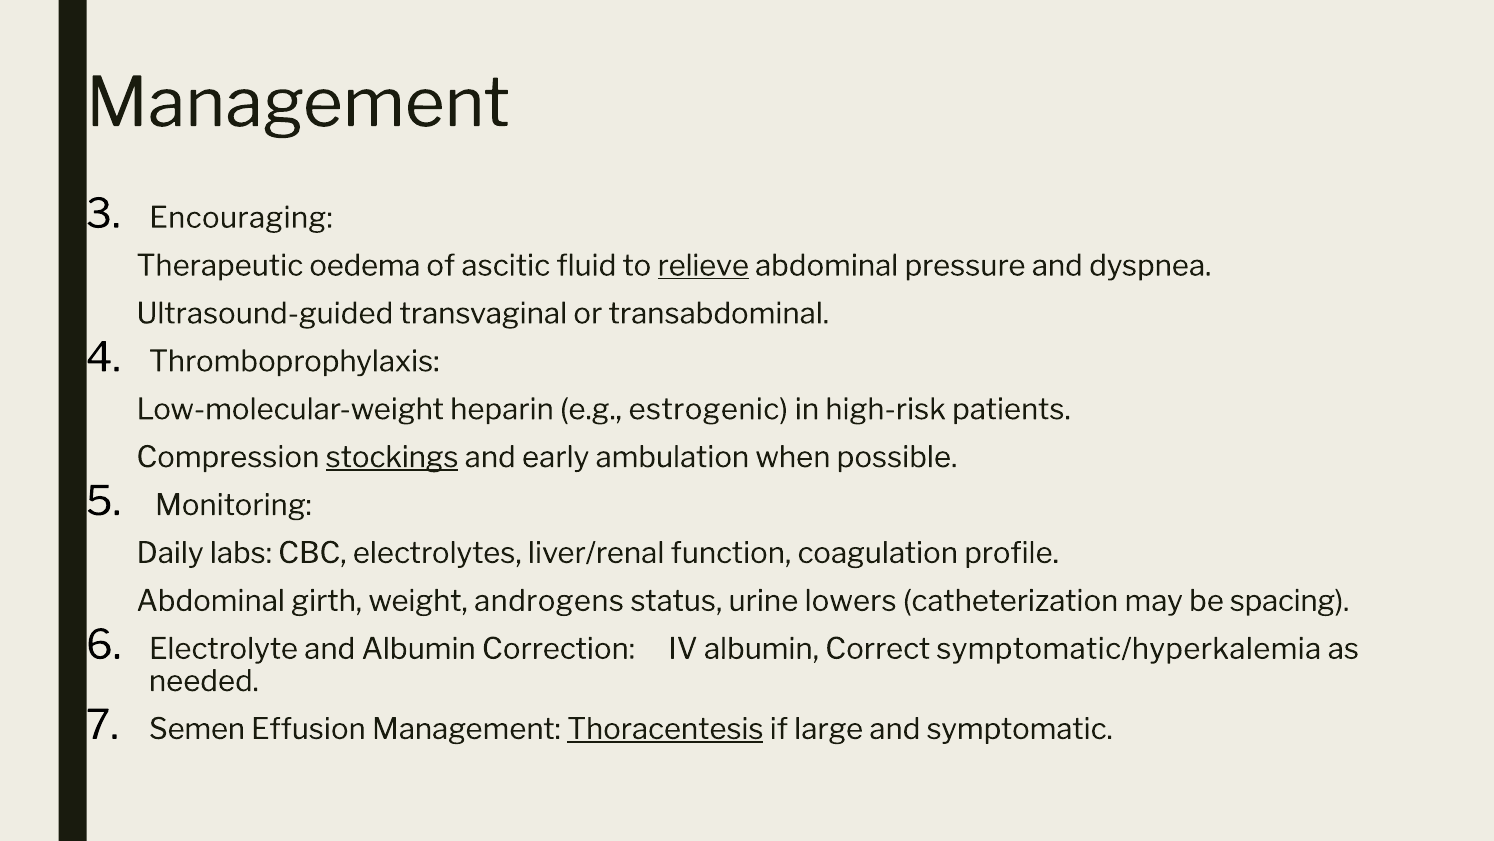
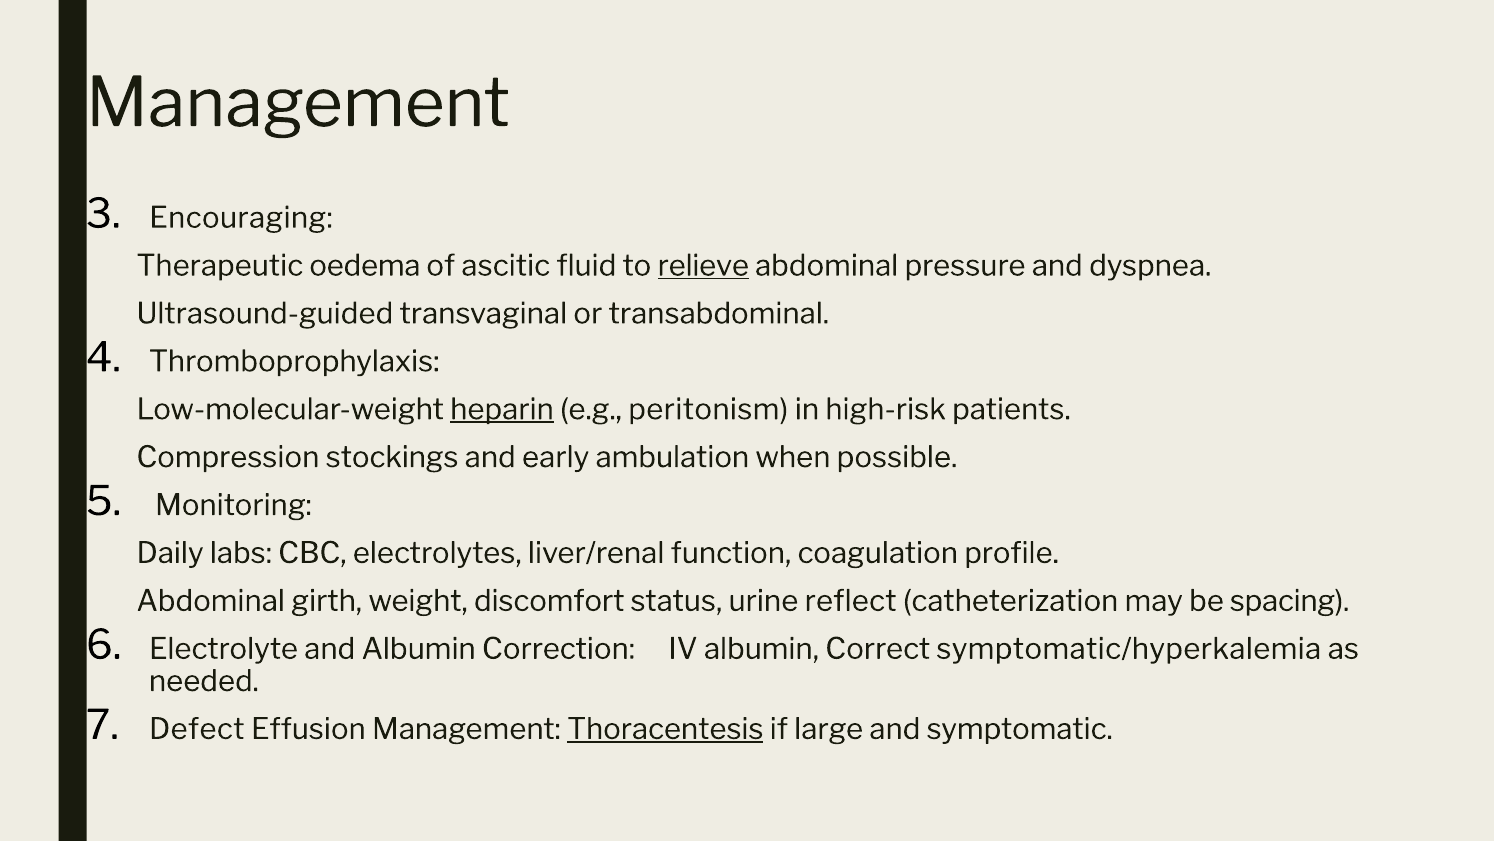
heparin underline: none -> present
estrogenic: estrogenic -> peritonism
stockings underline: present -> none
androgens: androgens -> discomfort
lowers: lowers -> reflect
Semen: Semen -> Defect
